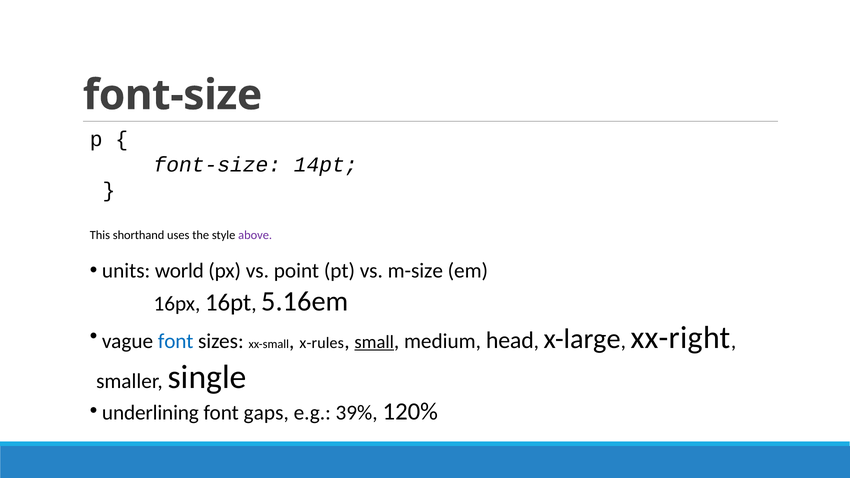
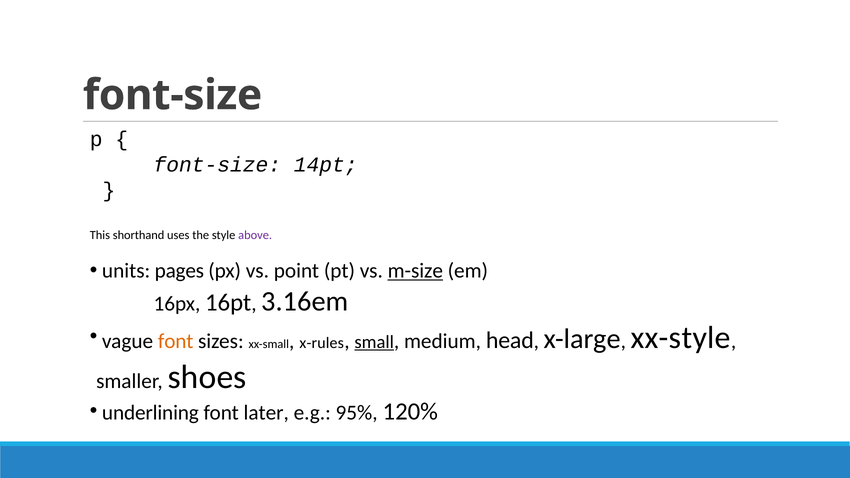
world: world -> pages
m-size underline: none -> present
5.16em: 5.16em -> 3.16em
font at (176, 341) colour: blue -> orange
xx-right: xx-right -> xx-style
single: single -> shoes
gaps: gaps -> later
39%: 39% -> 95%
